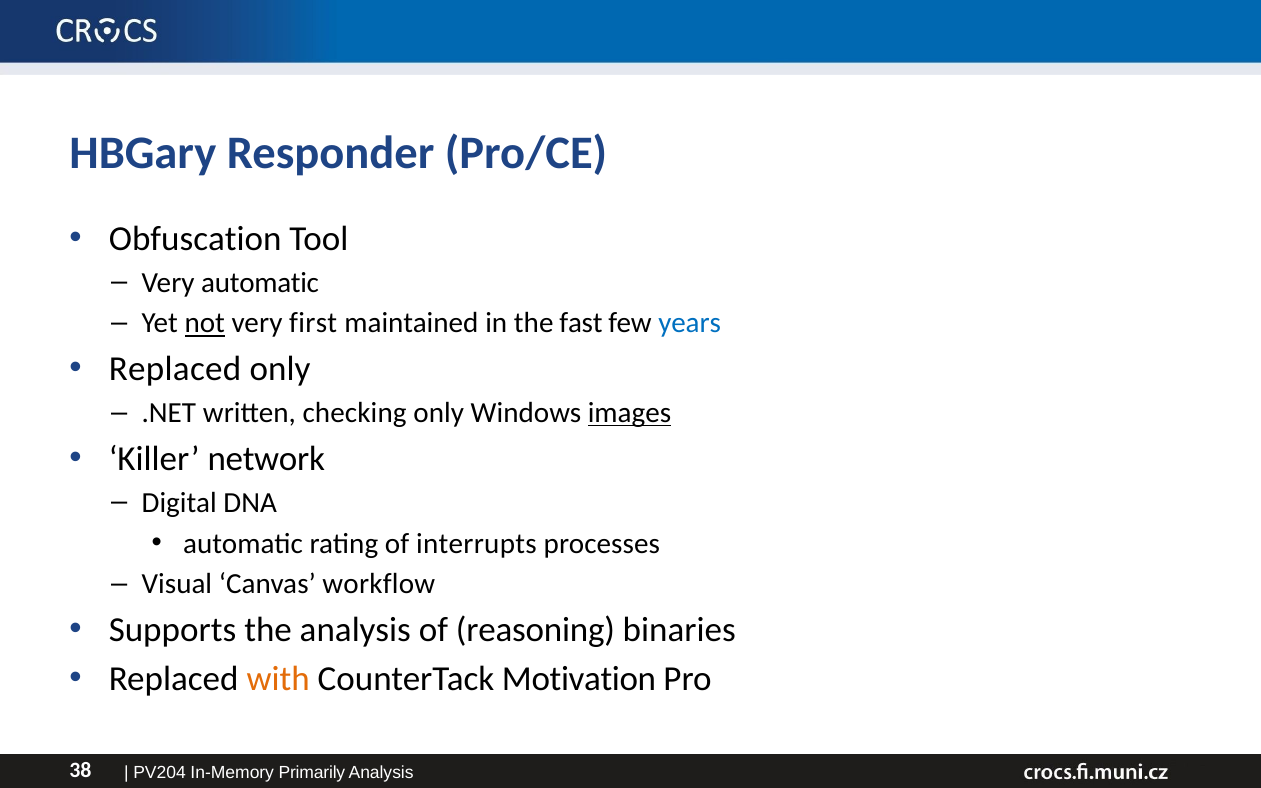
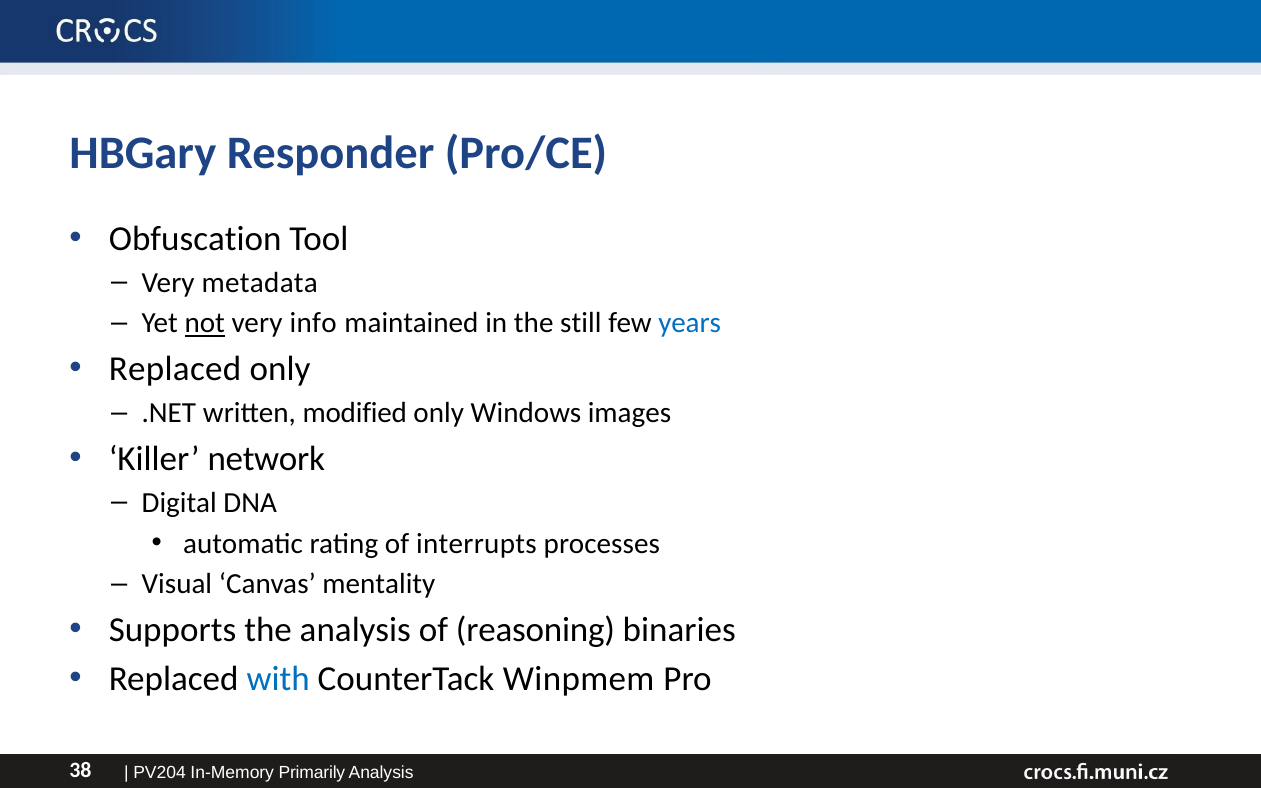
Very automatic: automatic -> metadata
first: first -> info
fast: fast -> still
checking: checking -> modified
images underline: present -> none
workflow: workflow -> mentality
with colour: orange -> blue
Motivation: Motivation -> Winpmem
